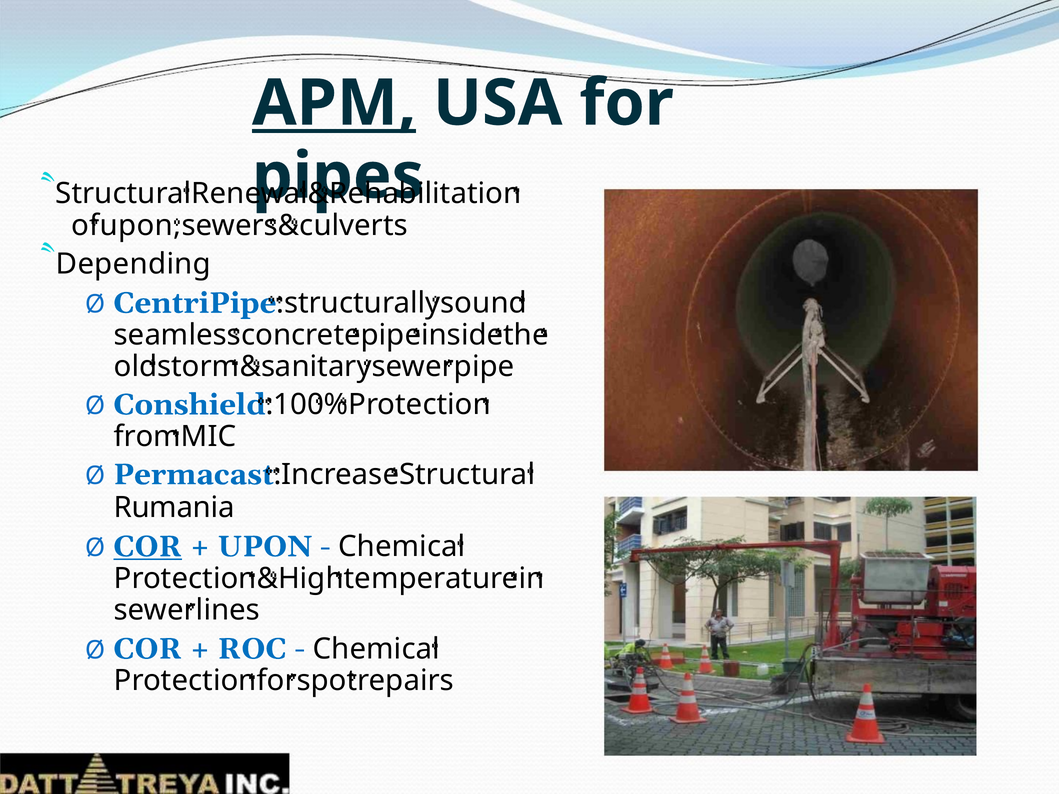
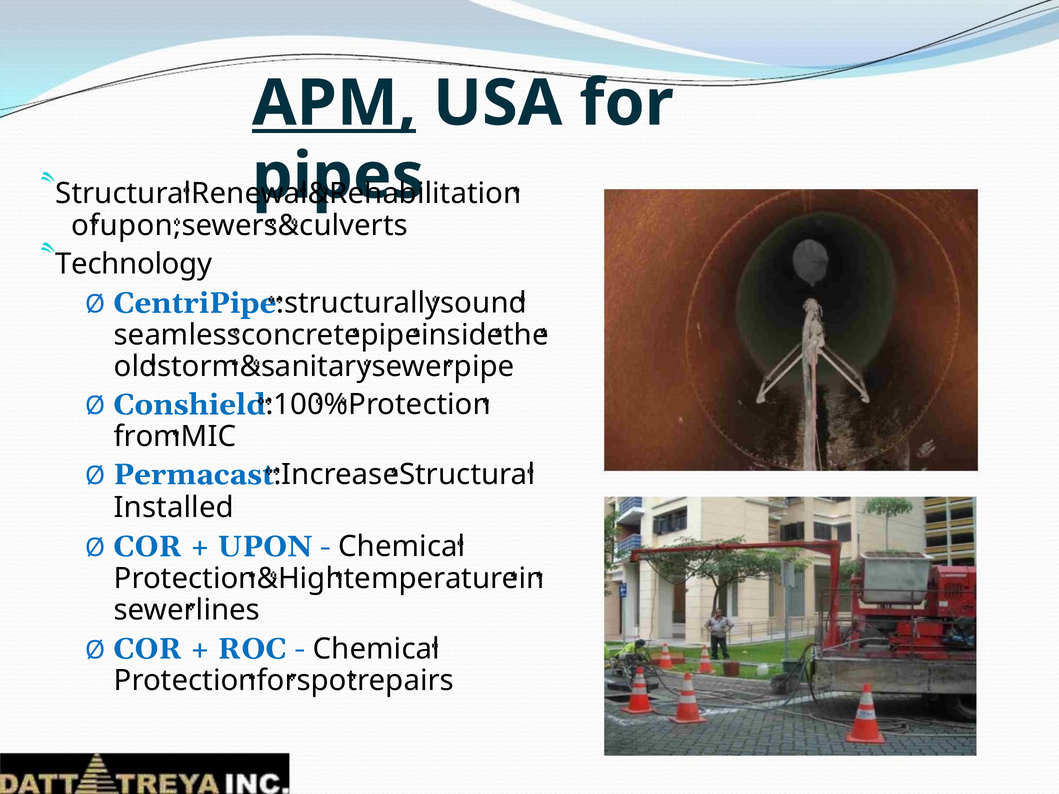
Depending: Depending -> Technology
Rumania: Rumania -> Installed
COR at (148, 547) underline: present -> none
